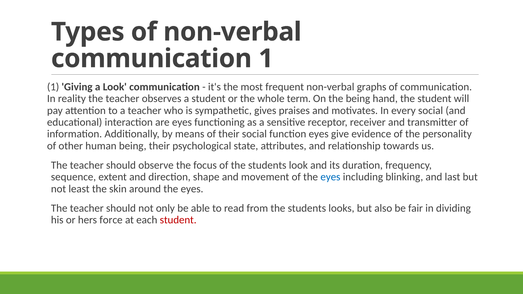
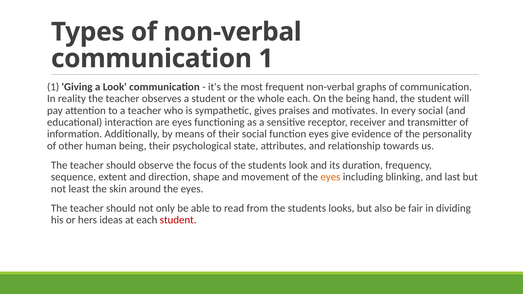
whole term: term -> each
eyes at (330, 177) colour: blue -> orange
force: force -> ideas
